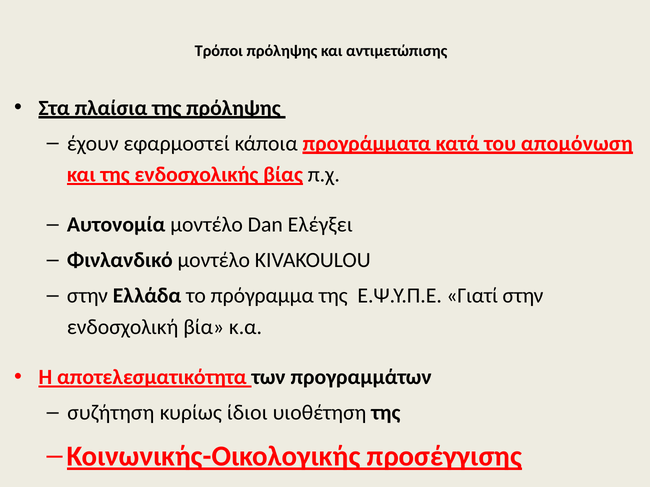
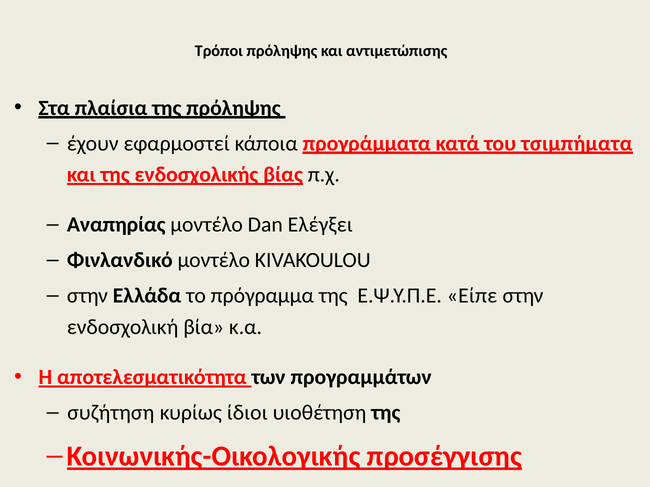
απομόνωση: απομόνωση -> τσιμπήματα
Αυτονομία: Αυτονομία -> Αναπηρίας
Γιατί: Γιατί -> Είπε
